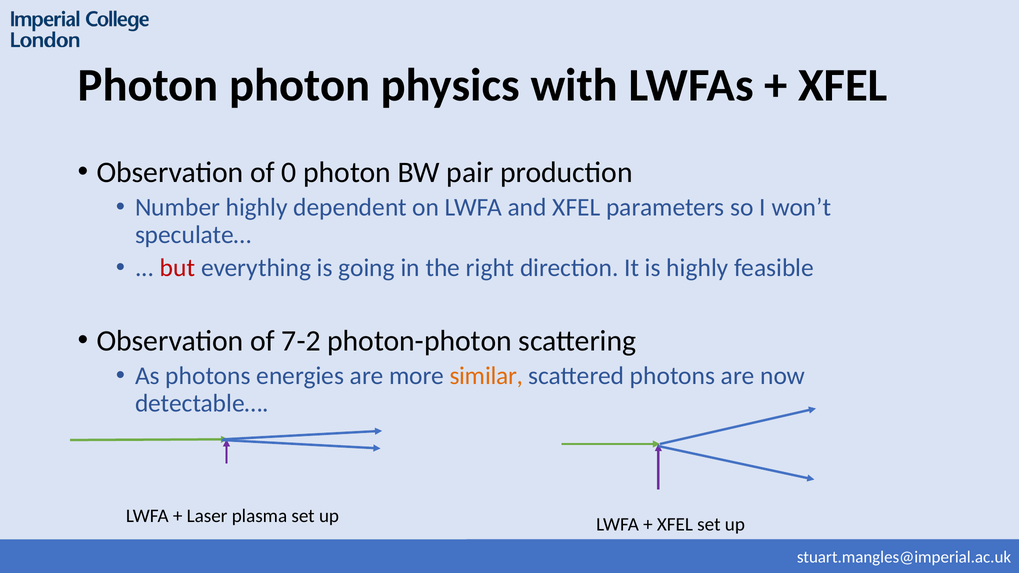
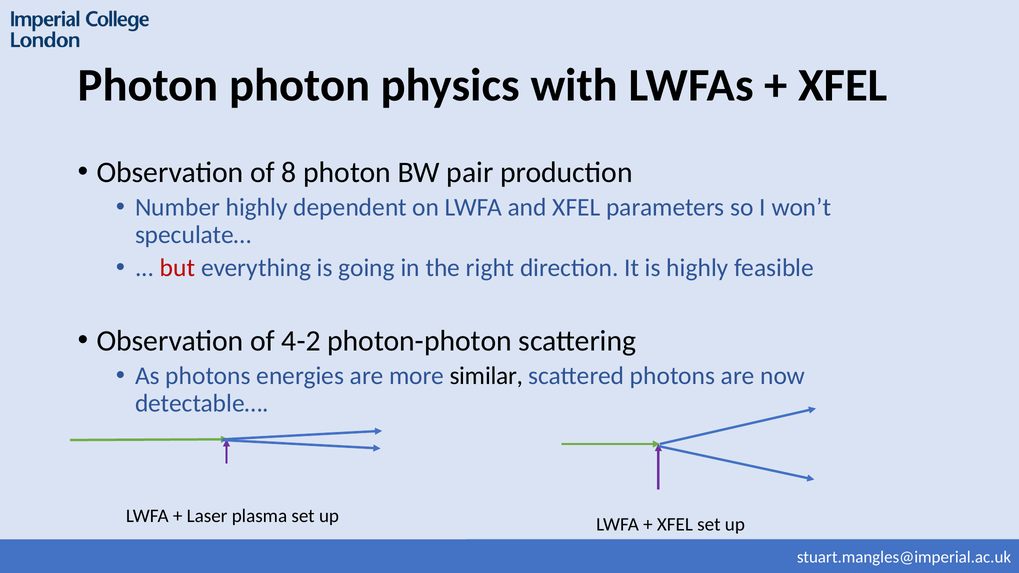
0: 0 -> 8
7-2: 7-2 -> 4-2
similar colour: orange -> black
